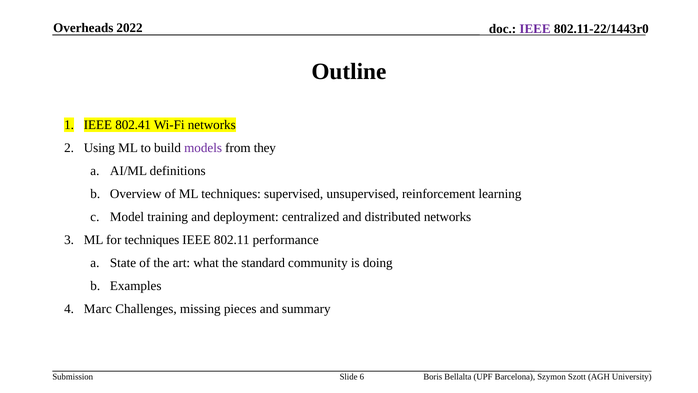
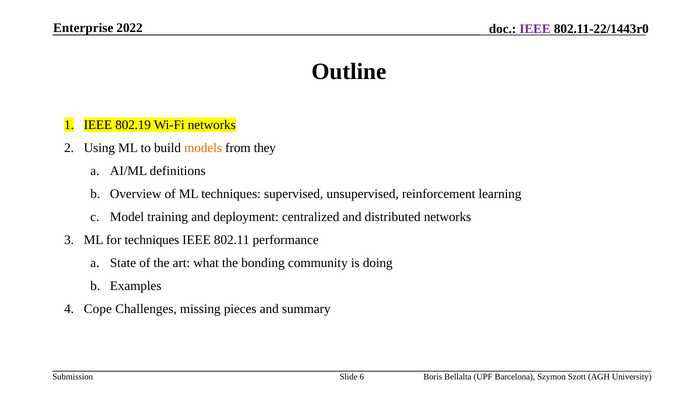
Overheads: Overheads -> Enterprise
802.41: 802.41 -> 802.19
models colour: purple -> orange
standard: standard -> bonding
Marc: Marc -> Cope
